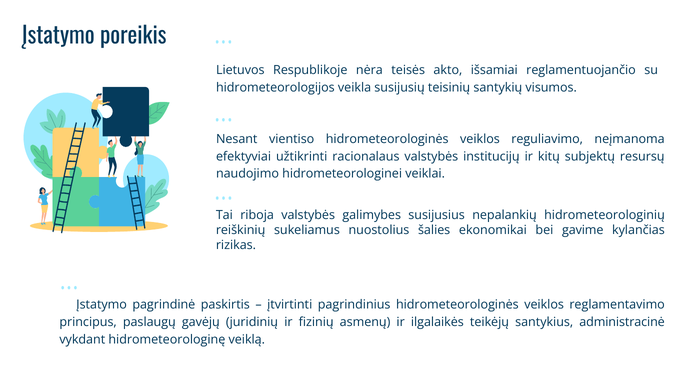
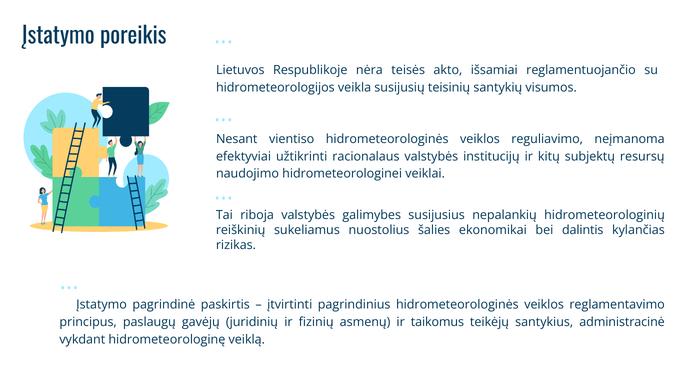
gavime: gavime -> dalintis
ilgalaikės: ilgalaikės -> taikomus
